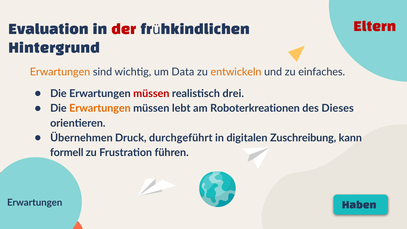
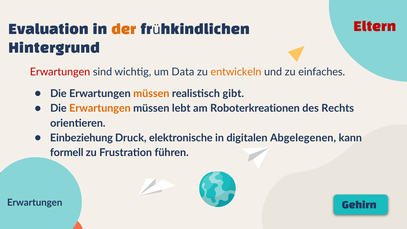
der colour: red -> orange
Erwartungen at (60, 72) colour: orange -> red
müssen at (151, 93) colour: red -> orange
drei: drei -> gibt
Dieses: Dieses -> Rechts
Übernehmen: Übernehmen -> Einbeziehung
durchgeführt: durchgeführt -> elektronische
Zuschreibung: Zuschreibung -> Abgelegenen
Haben: Haben -> Gehirn
